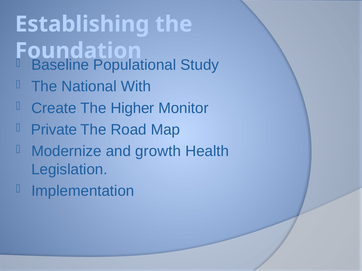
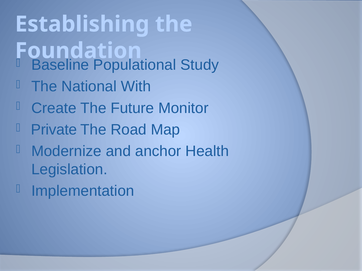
Higher: Higher -> Future
growth: growth -> anchor
